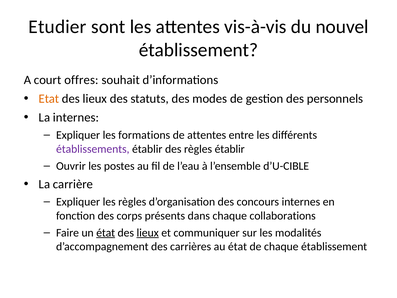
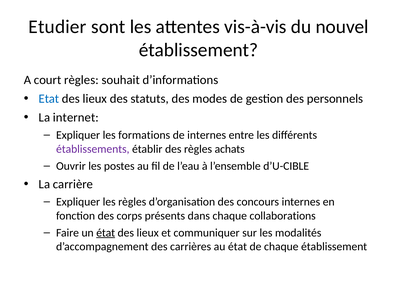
court offres: offres -> règles
Etat colour: orange -> blue
La internes: internes -> internet
de attentes: attentes -> internes
règles établir: établir -> achats
lieux at (148, 233) underline: present -> none
